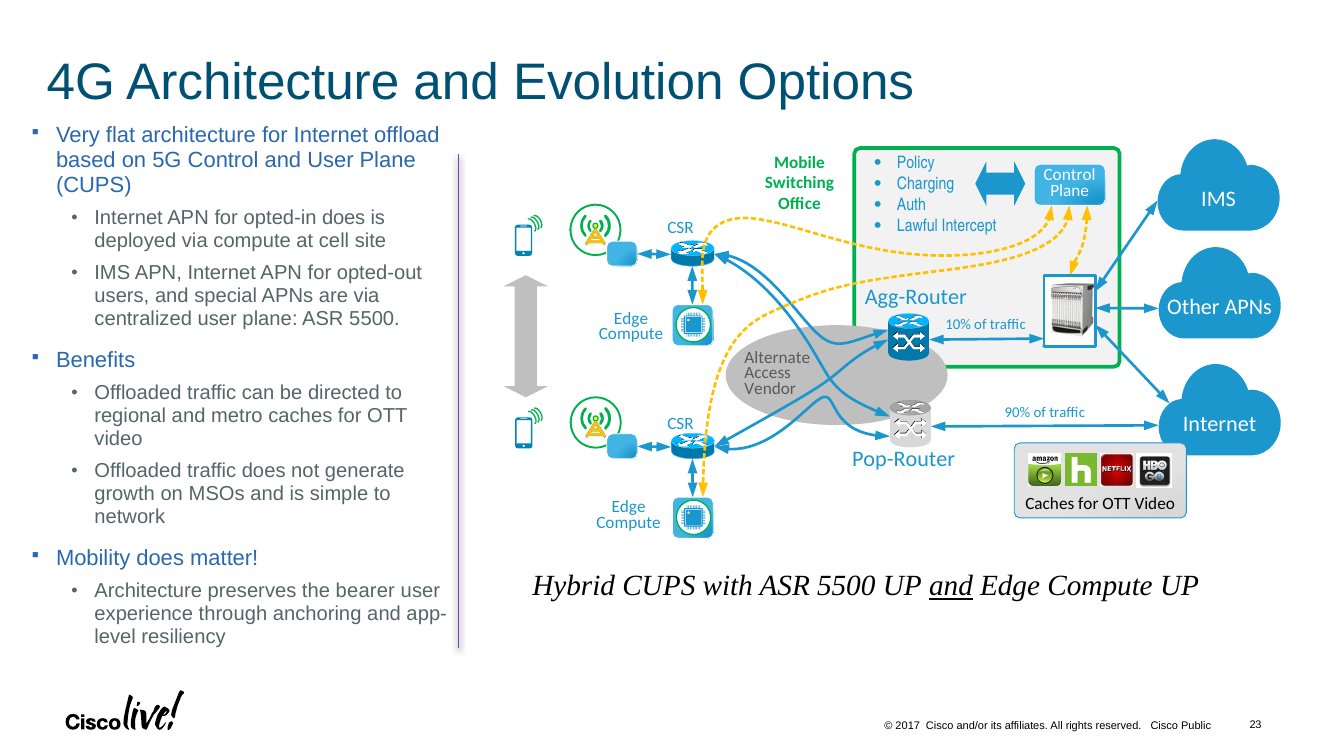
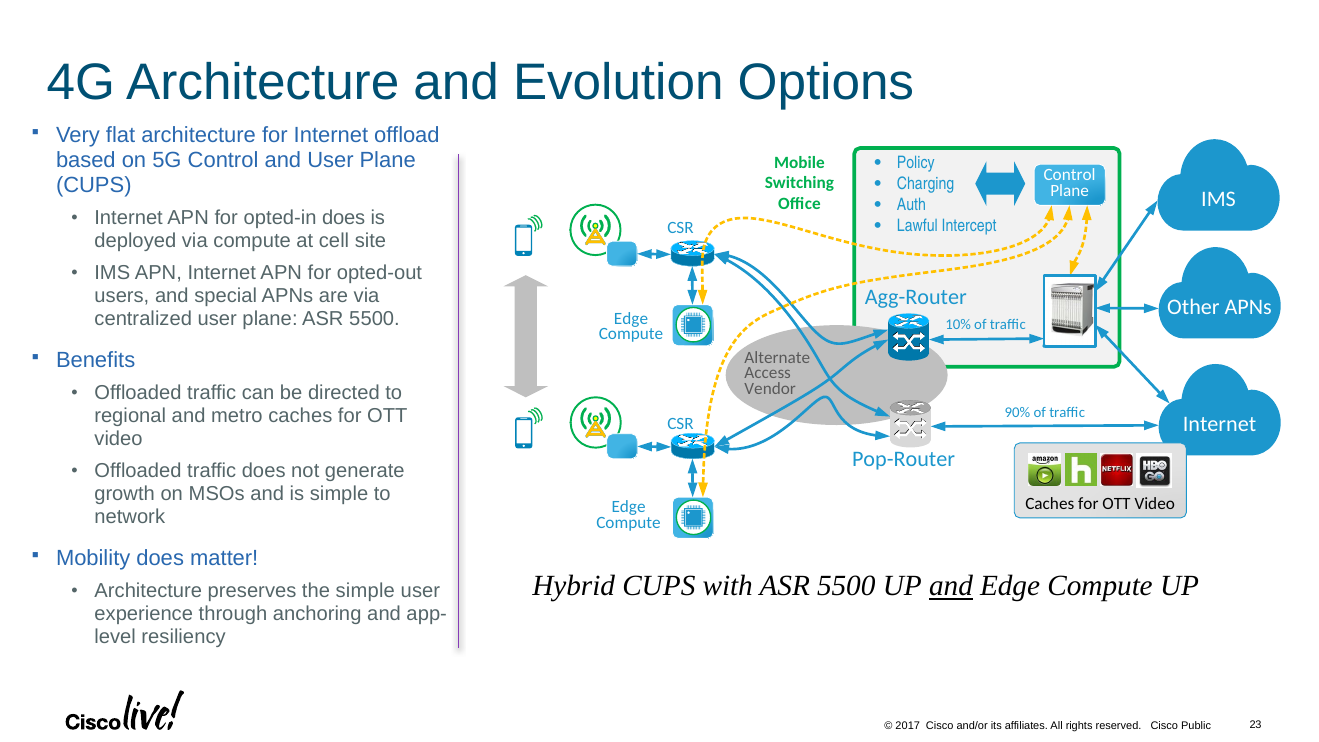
the bearer: bearer -> simple
